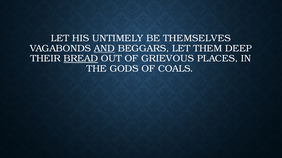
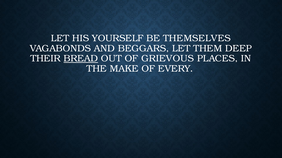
UNTIMELY: UNTIMELY -> YOURSELF
AND underline: present -> none
GODS: GODS -> MAKE
COALS: COALS -> EVERY
